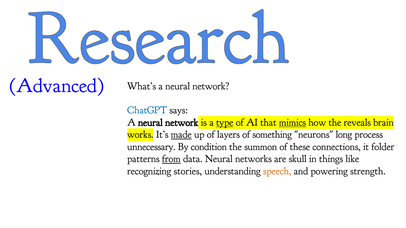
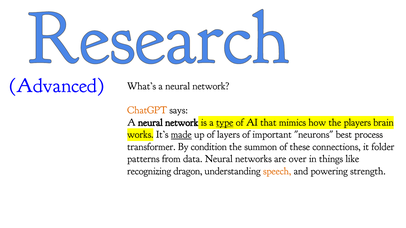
ChatGPT colour: blue -> orange
mimics underline: present -> none
reveals: reveals -> players
something: something -> important
long: long -> best
unnecessary: unnecessary -> transformer
from underline: present -> none
skull: skull -> over
stories: stories -> dragon
